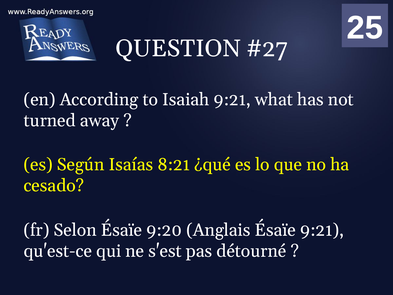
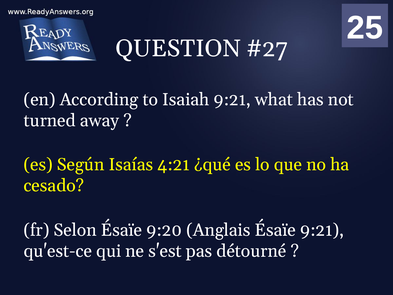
8:21: 8:21 -> 4:21
